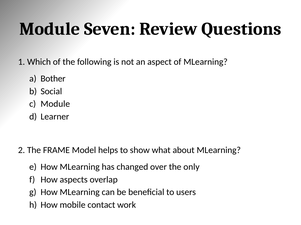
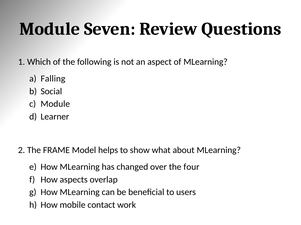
Bother: Bother -> Falling
only: only -> four
